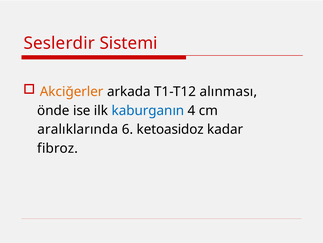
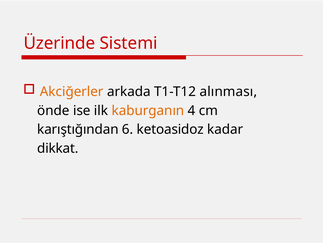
Seslerdir: Seslerdir -> Üzerinde
kaburganın colour: blue -> orange
aralıklarında: aralıklarında -> karıştığından
fibroz: fibroz -> dikkat
